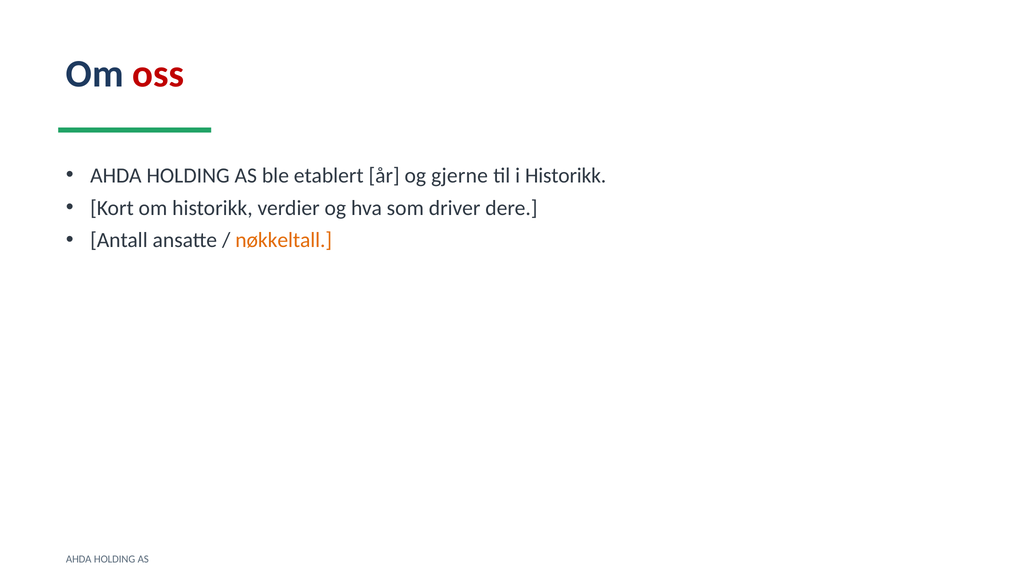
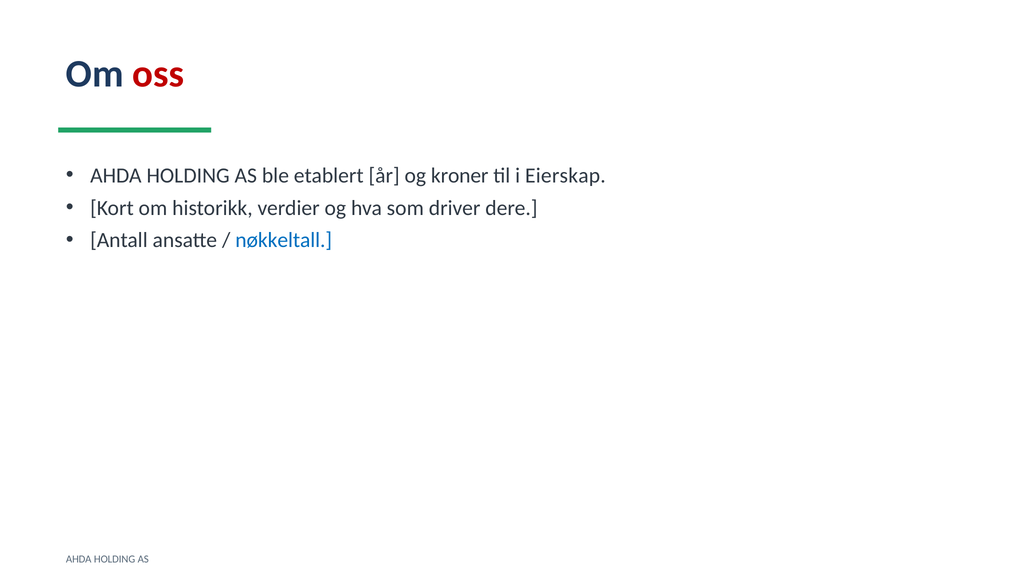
gjerne: gjerne -> kroner
i Historikk: Historikk -> Eierskap
nøkkeltall colour: orange -> blue
